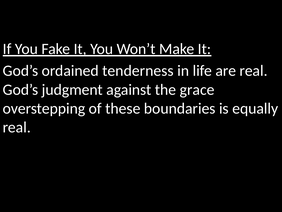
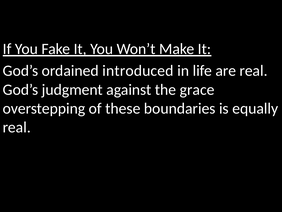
tenderness: tenderness -> introduced
